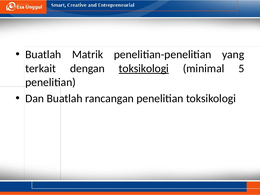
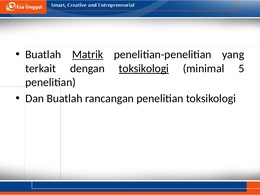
Matrik underline: none -> present
